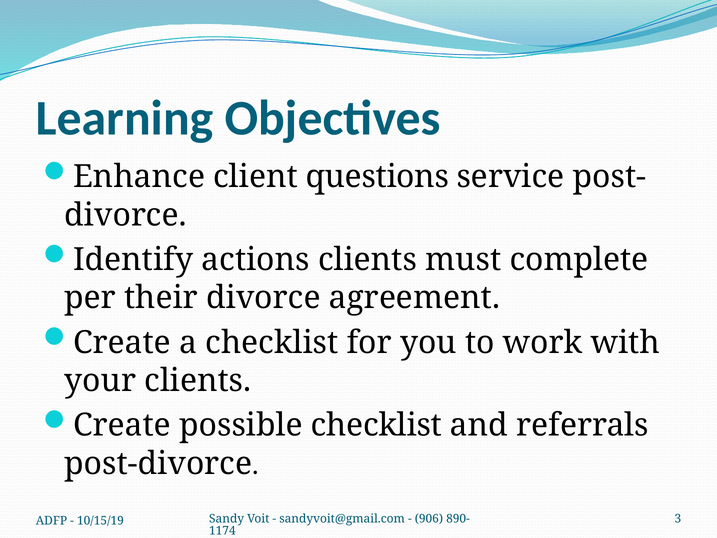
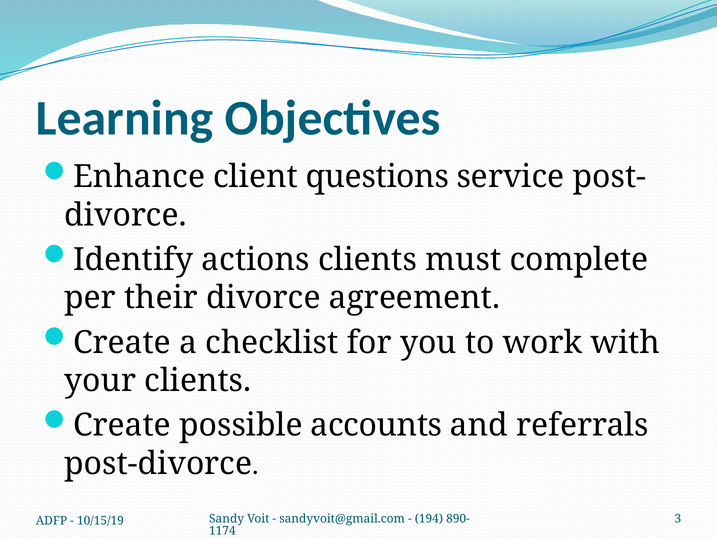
possible checklist: checklist -> accounts
906: 906 -> 194
